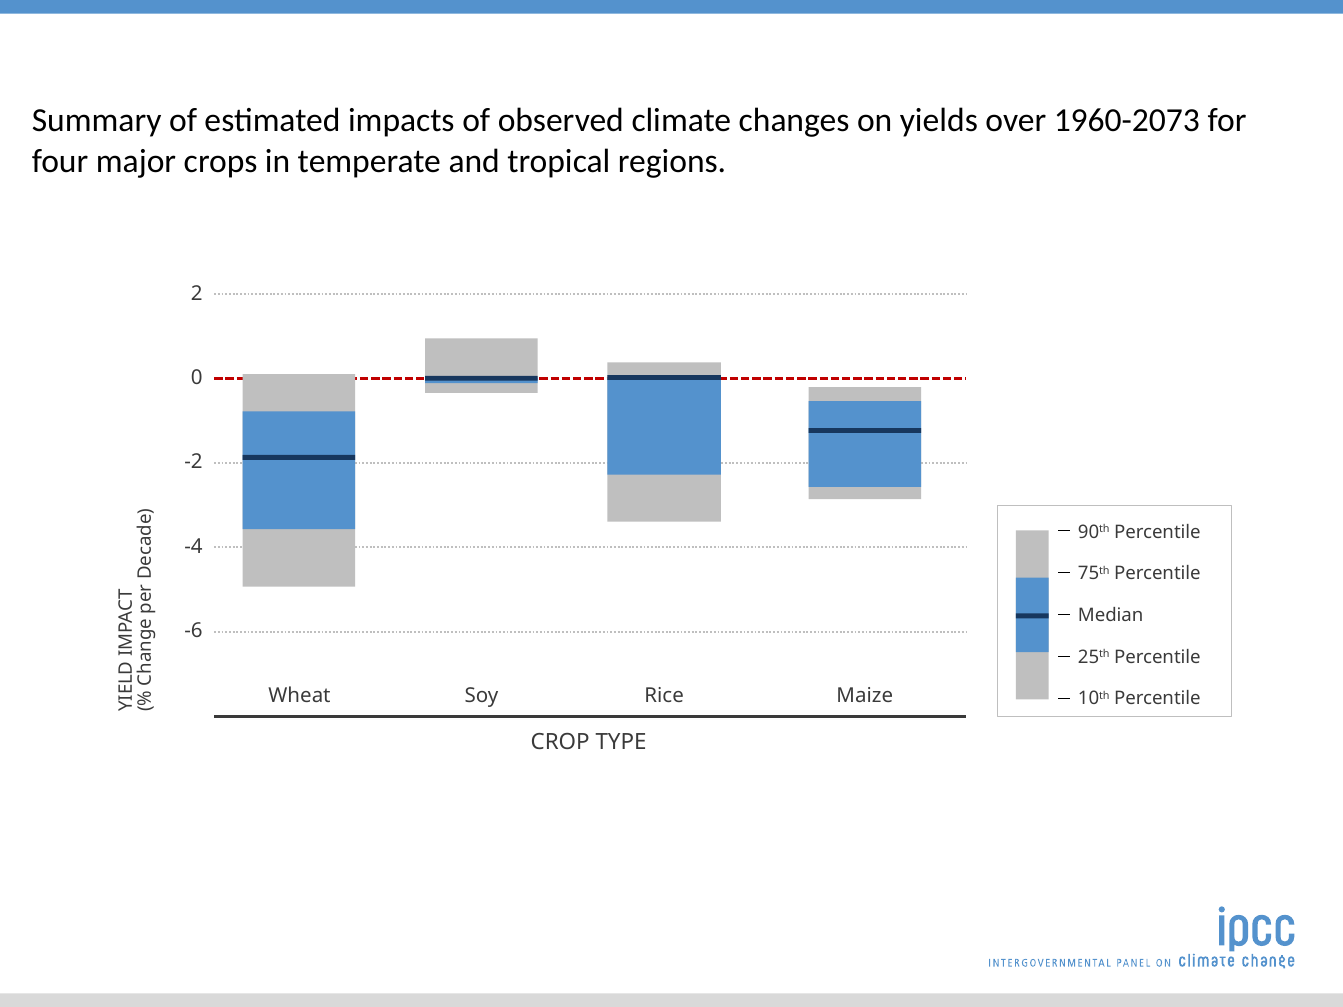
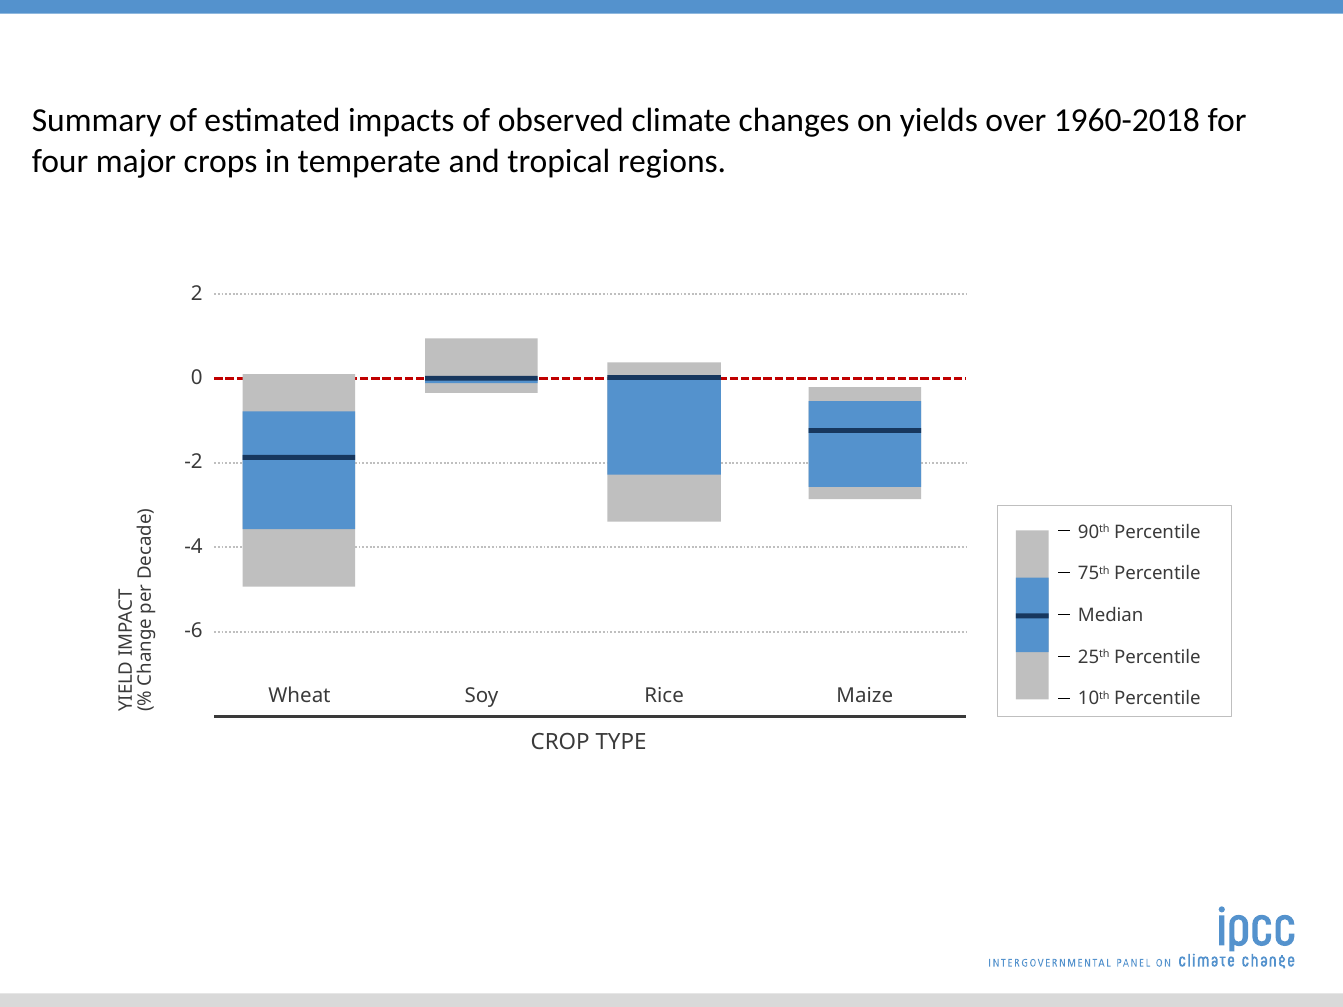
1960-2073: 1960-2073 -> 1960-2018
